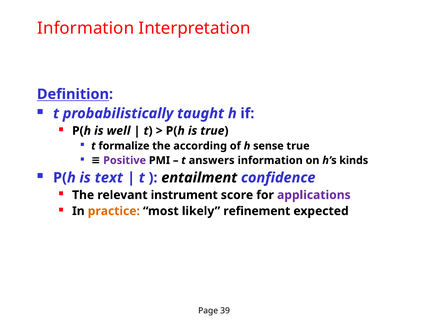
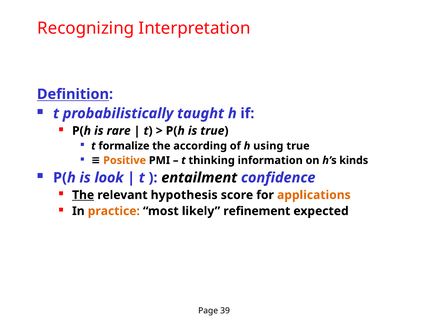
Information at (86, 28): Information -> Recognizing
well: well -> rare
sense: sense -> using
Positive colour: purple -> orange
answers: answers -> thinking
text: text -> look
The at (83, 195) underline: none -> present
instrument: instrument -> hypothesis
applications colour: purple -> orange
